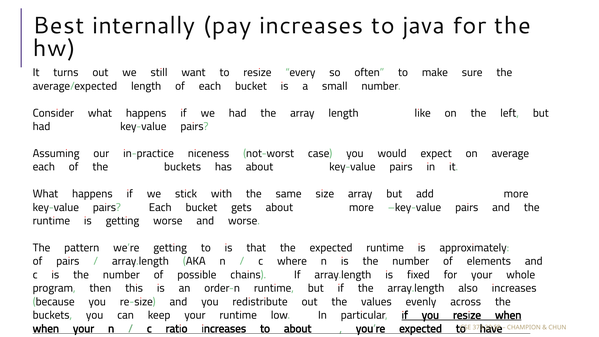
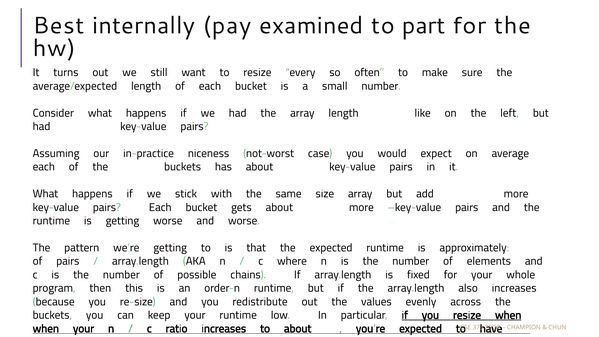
increases: increases -> examined
to java: java -> part
